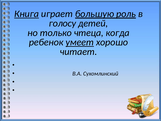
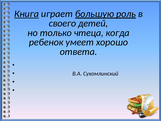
голосу: голосу -> своего
умеет underline: present -> none
читает: читает -> ответа
